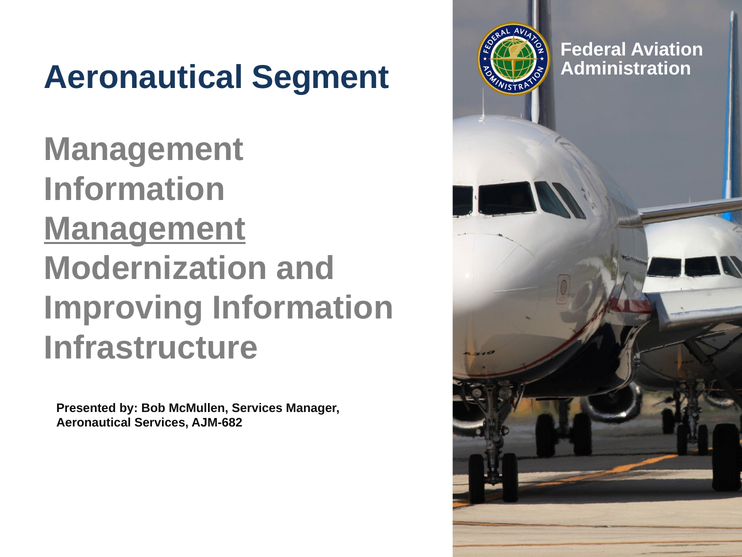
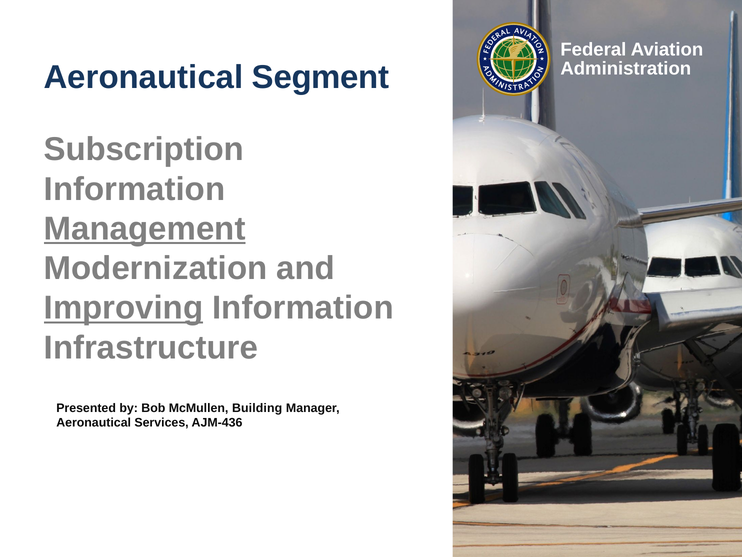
Management at (144, 149): Management -> Subscription
Improving underline: none -> present
McMullen Services: Services -> Building
AJM-682: AJM-682 -> AJM-436
